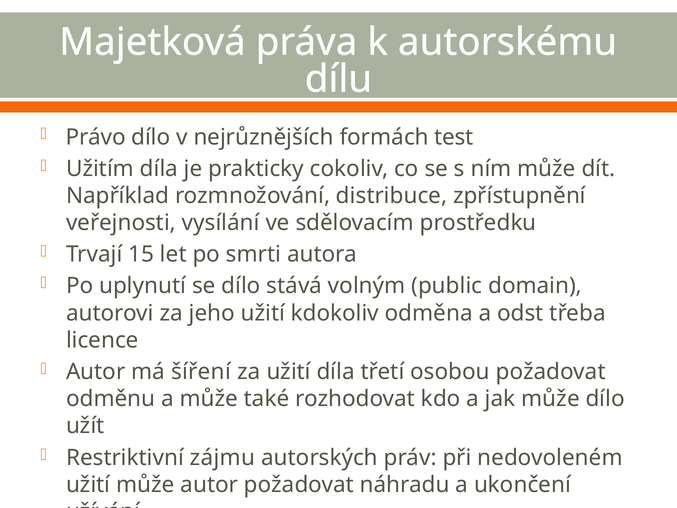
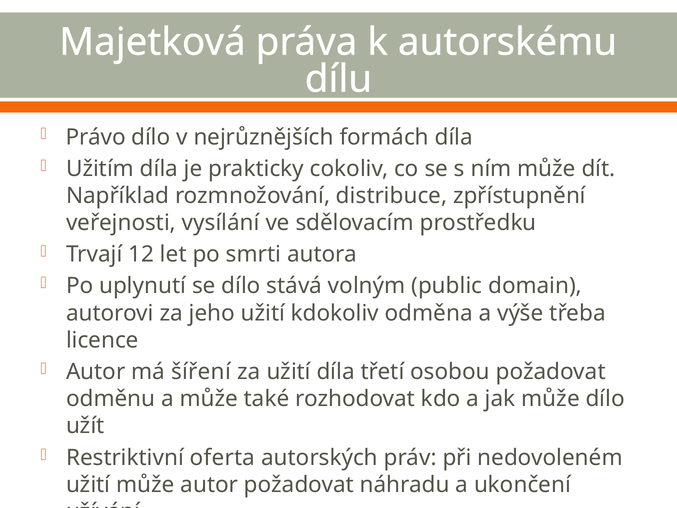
formách test: test -> díla
15: 15 -> 12
odst: odst -> výše
zájmu: zájmu -> oferta
